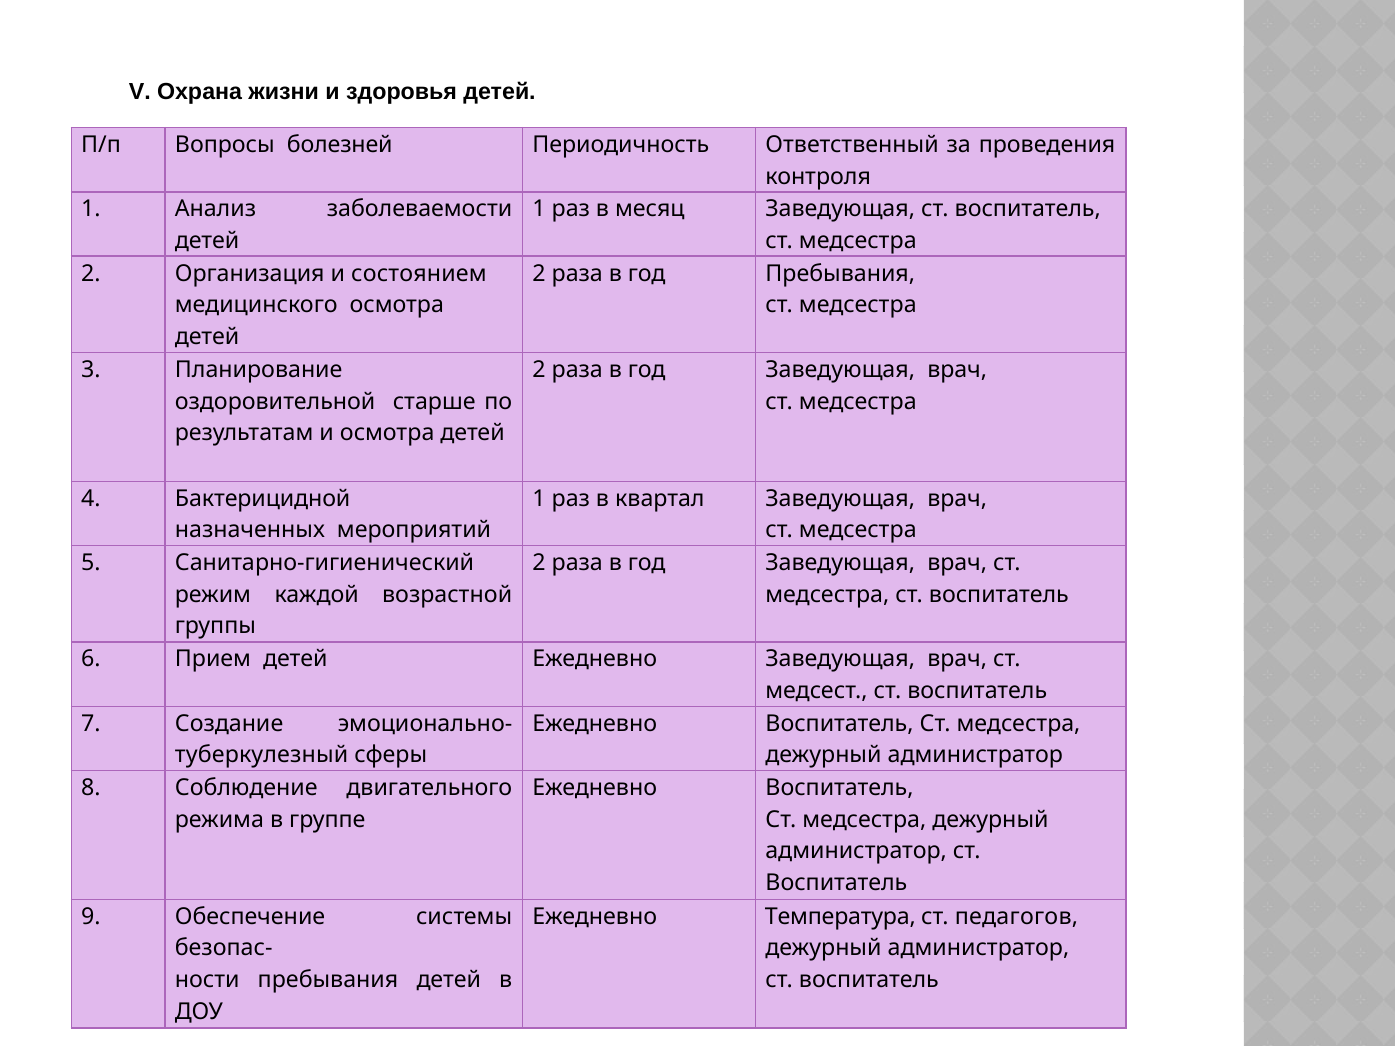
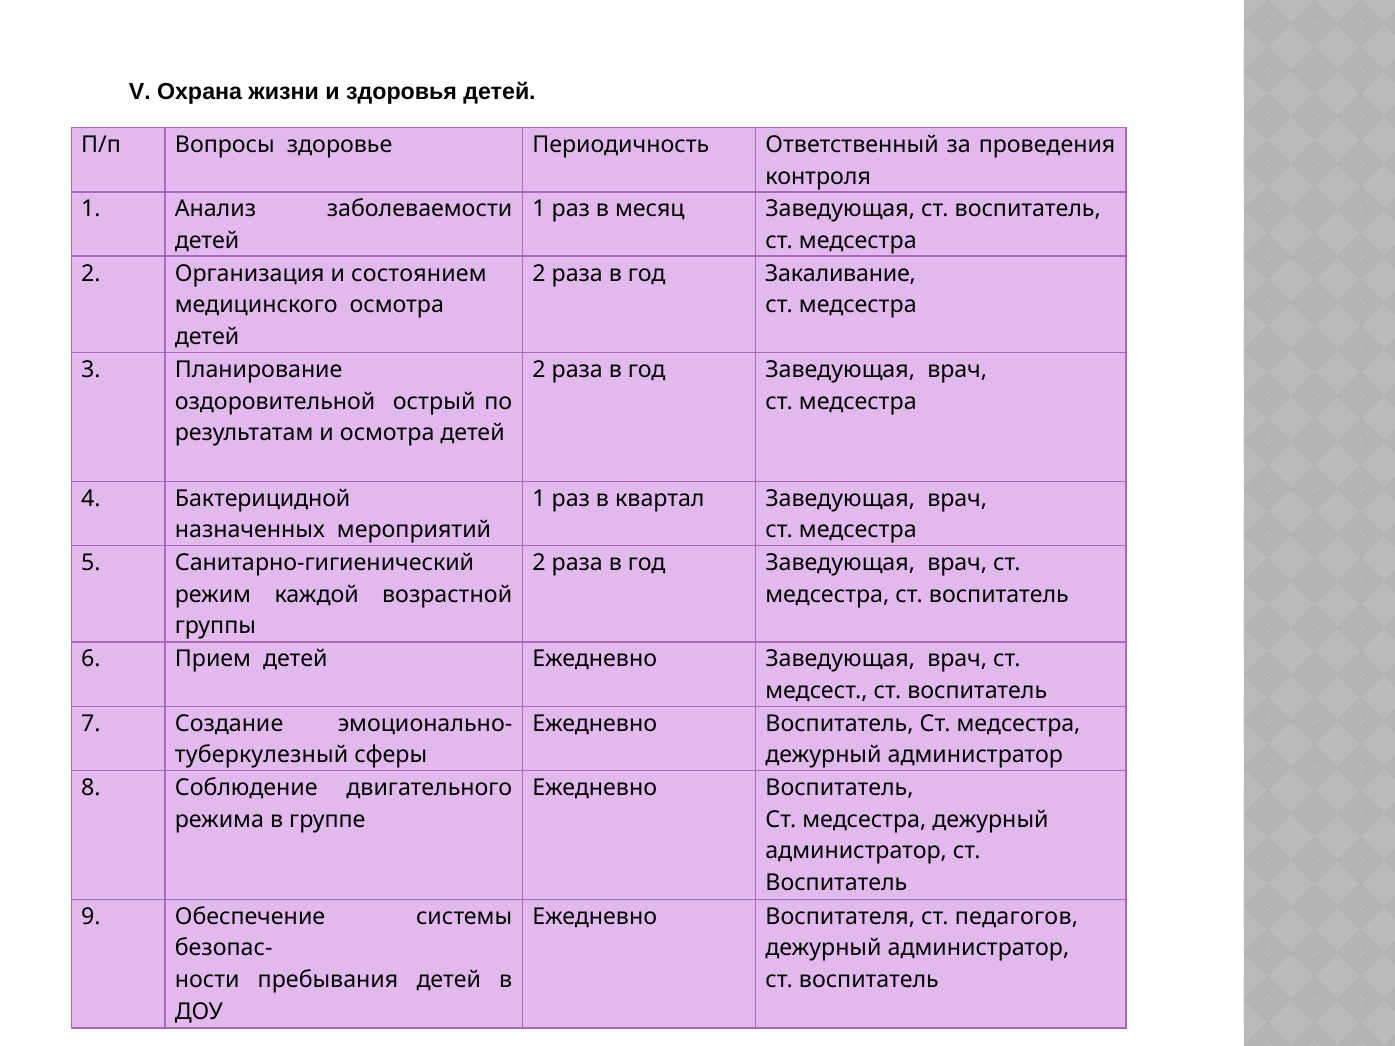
болезней: болезней -> здоровье
год Пребывания: Пребывания -> Закаливание
старше: старше -> острый
Температура: Температура -> Воспитателя
